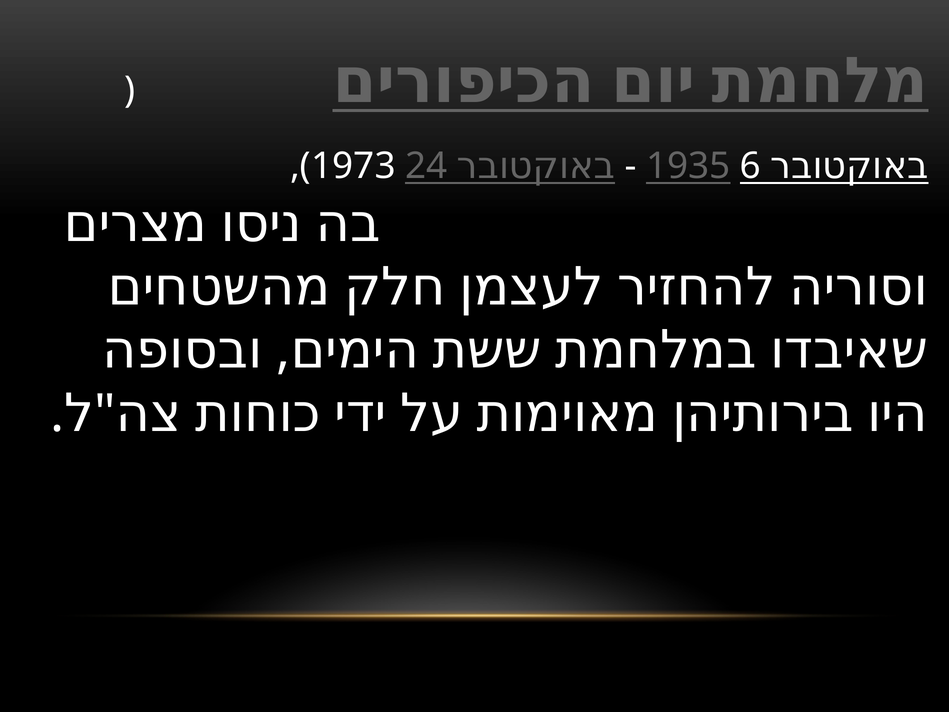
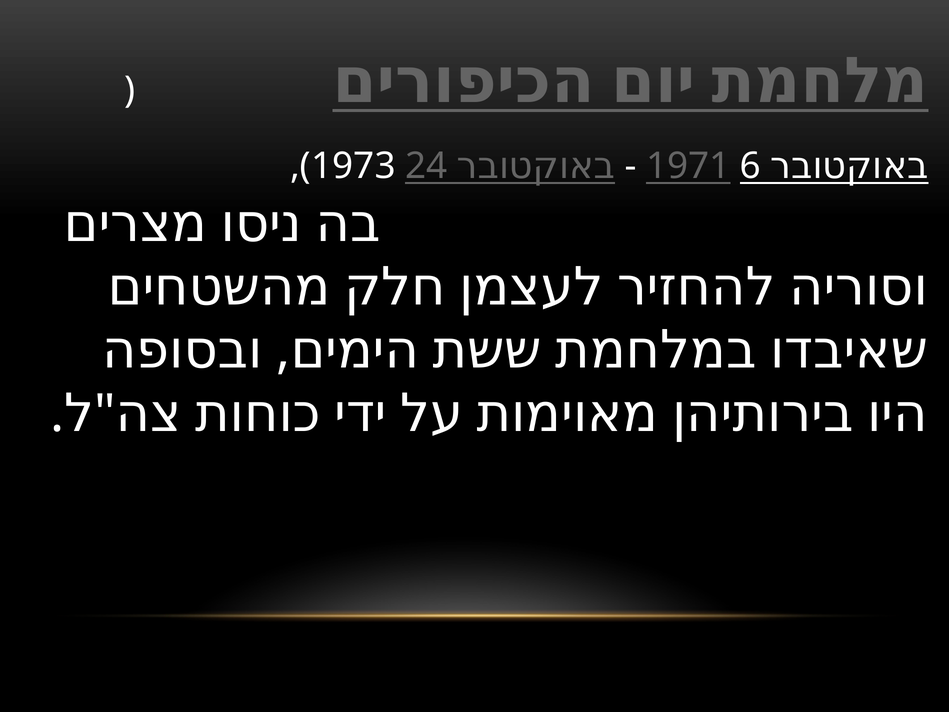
1935: 1935 -> 1971
